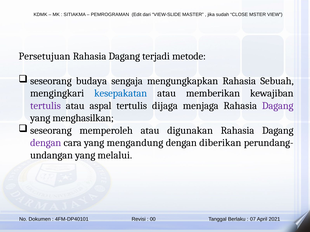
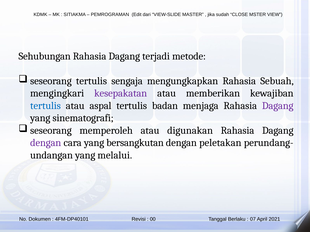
Persetujuan: Persetujuan -> Sehubungan
seseorang budaya: budaya -> tertulis
kesepakatan colour: blue -> purple
tertulis at (45, 106) colour: purple -> blue
dijaga: dijaga -> badan
menghasilkan: menghasilkan -> sinematografi
mengandung: mengandung -> bersangkutan
diberikan: diberikan -> peletakan
